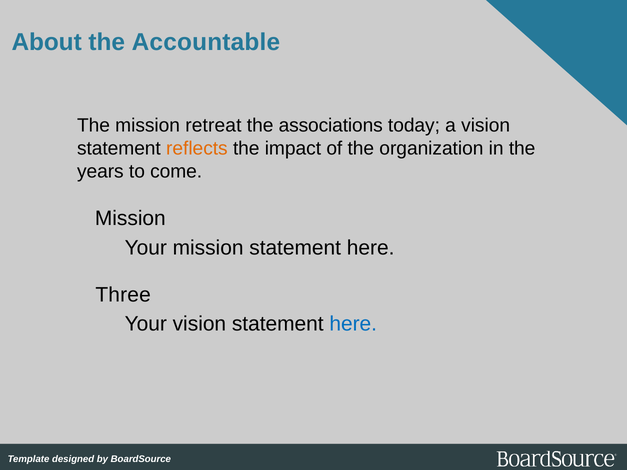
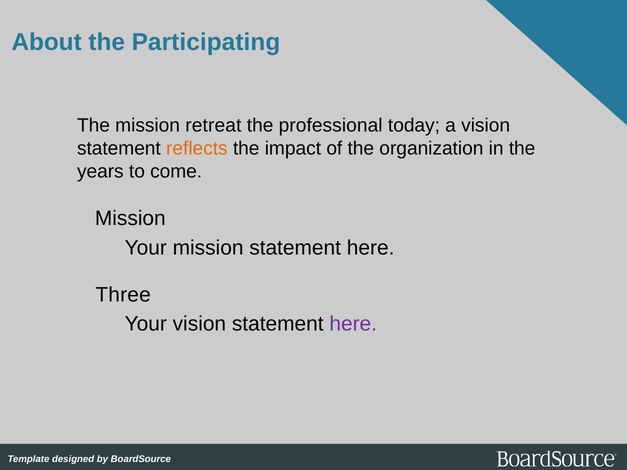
Accountable: Accountable -> Participating
associations: associations -> professional
here at (353, 324) colour: blue -> purple
